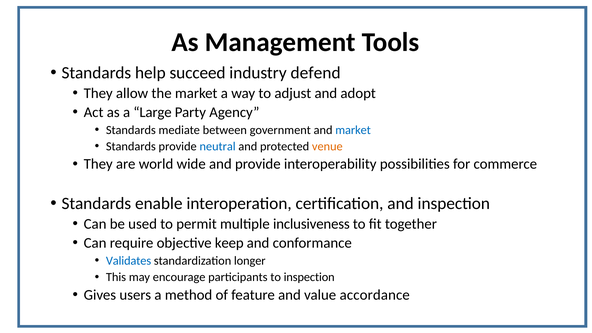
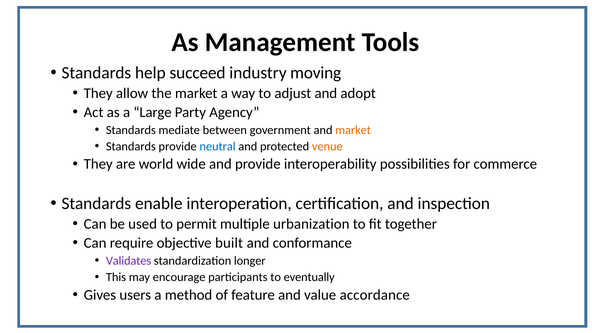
defend: defend -> moving
market at (353, 130) colour: blue -> orange
inclusiveness: inclusiveness -> urbanization
keep: keep -> built
Validates colour: blue -> purple
to inspection: inspection -> eventually
